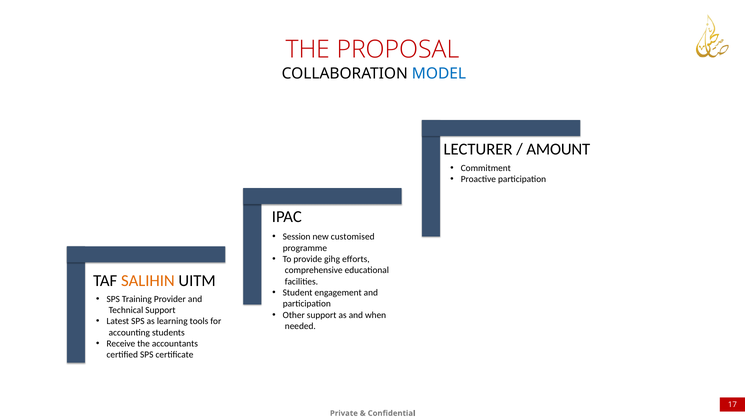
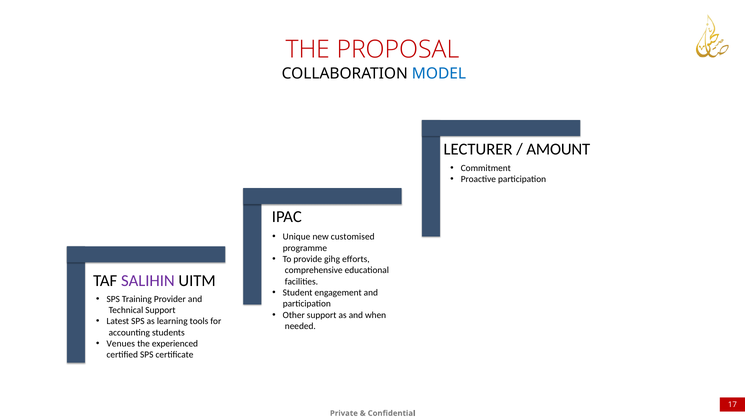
Session: Session -> Unique
SALIHIN colour: orange -> purple
Receive: Receive -> Venues
accountants: accountants -> experienced
